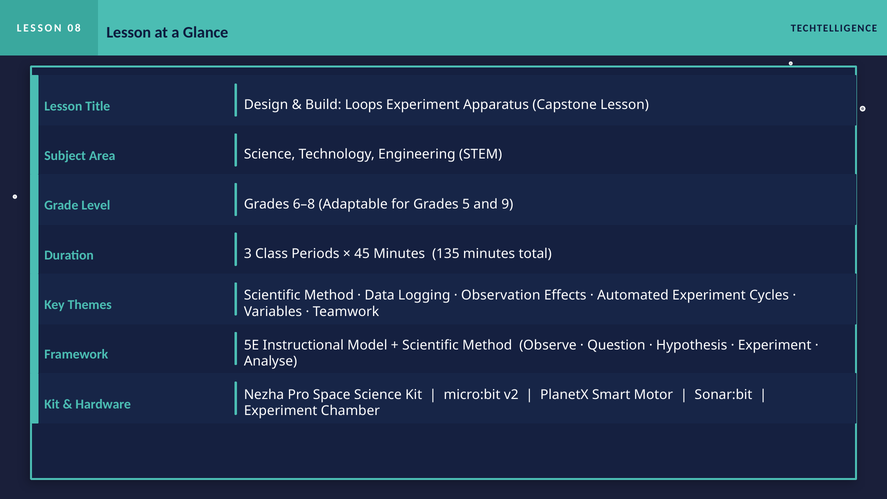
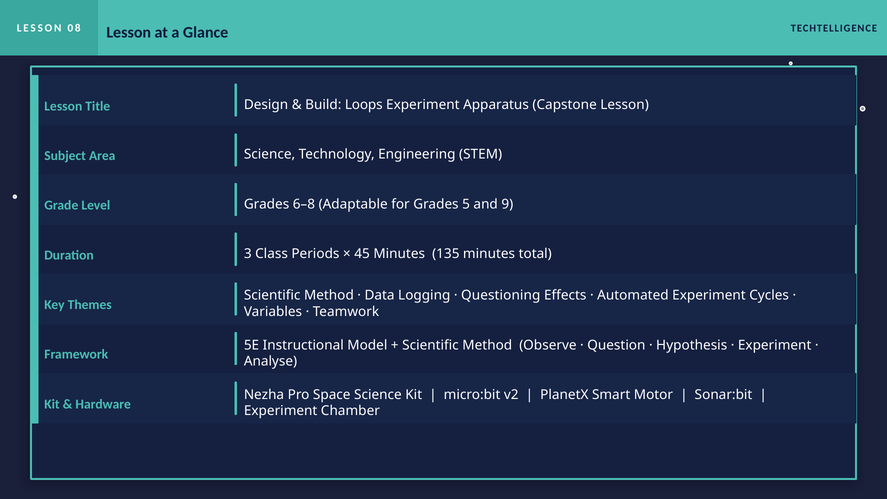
Observation: Observation -> Questioning
